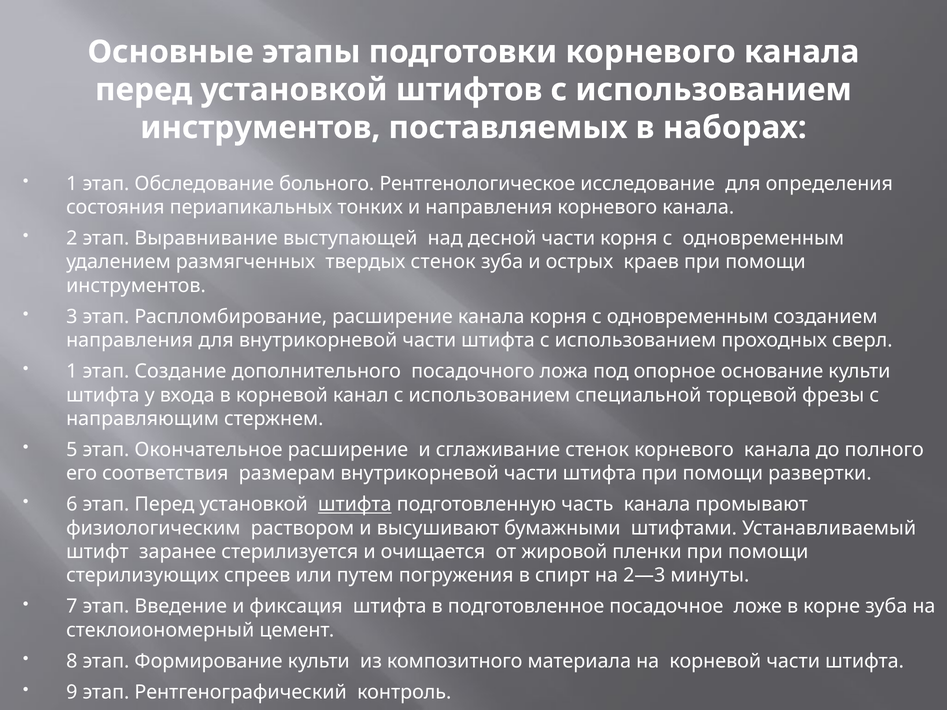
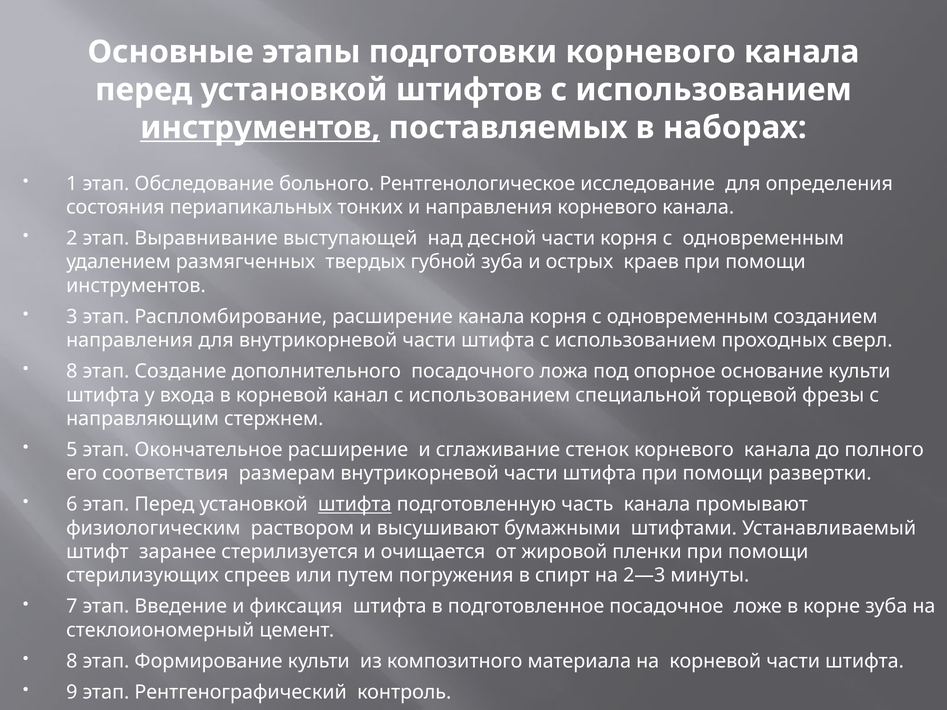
инструментов at (260, 128) underline: none -> present
твердых стенок: стенок -> губной
1 at (72, 371): 1 -> 8
